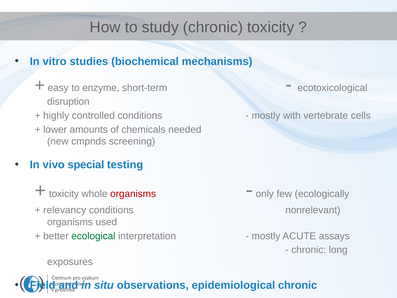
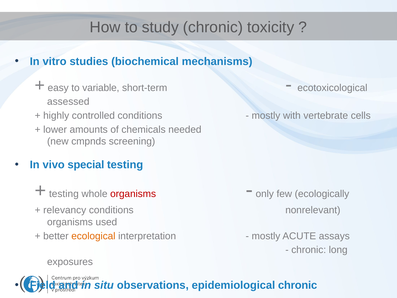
enzyme: enzyme -> variable
disruption: disruption -> assessed
toxicity at (64, 194): toxicity -> testing
ecological colour: green -> orange
